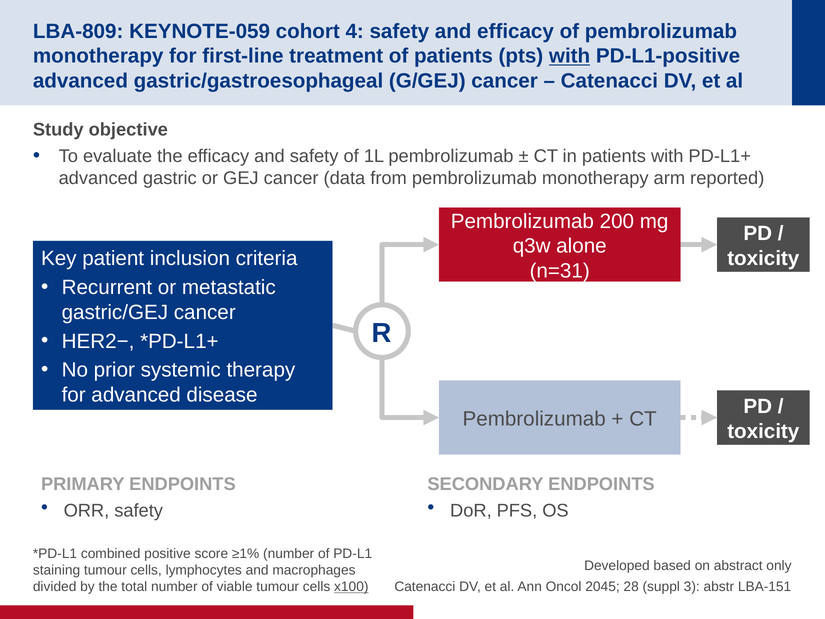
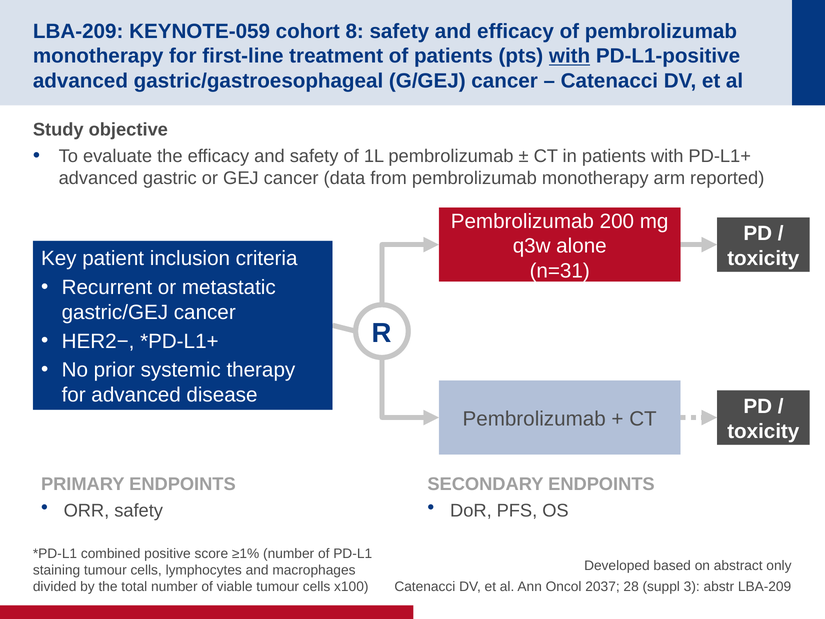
LBA-809 at (78, 31): LBA-809 -> LBA-209
4: 4 -> 8
x100 underline: present -> none
2045: 2045 -> 2037
abstr LBA-151: LBA-151 -> LBA-209
